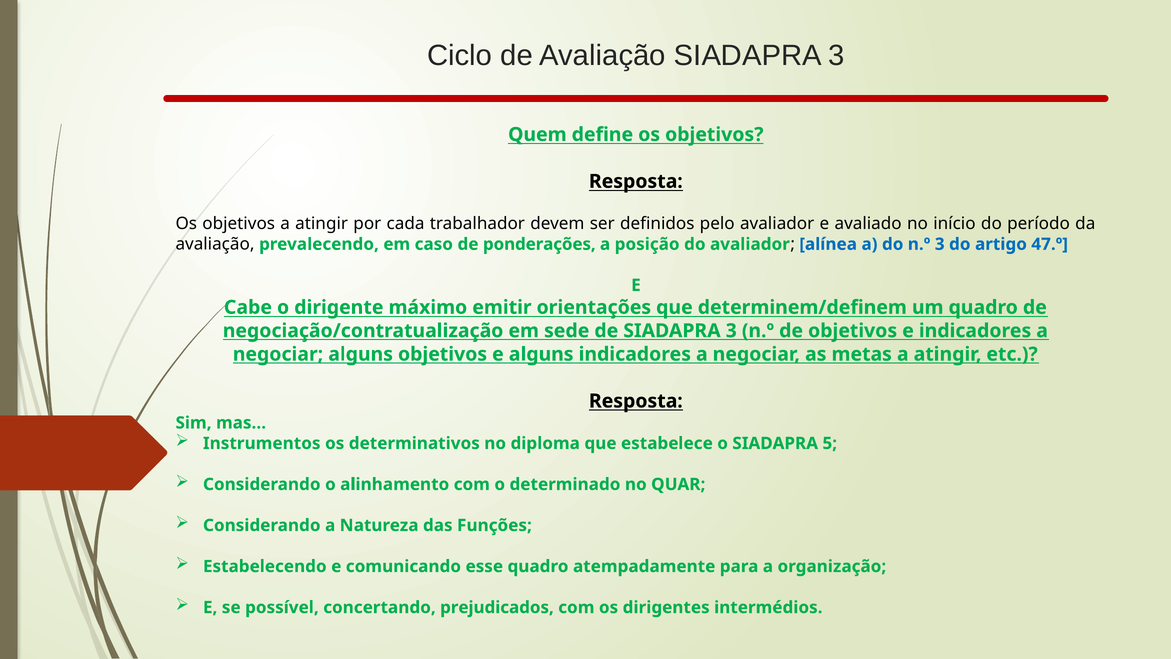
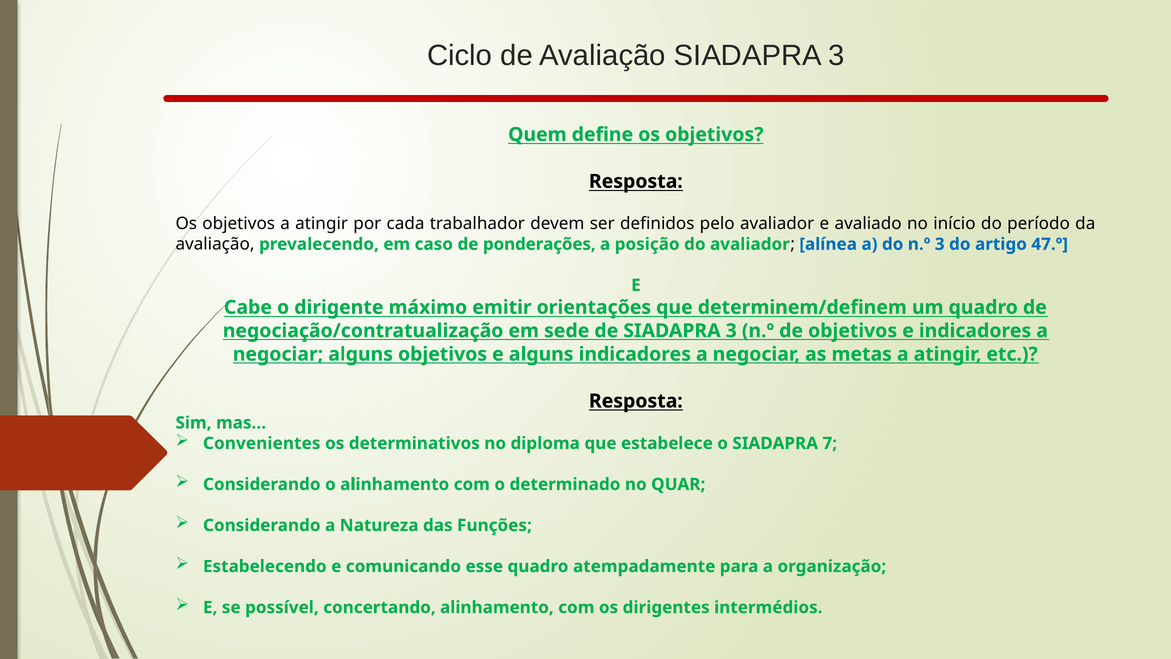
Instrumentos: Instrumentos -> Convenientes
5: 5 -> 7
concertando prejudicados: prejudicados -> alinhamento
